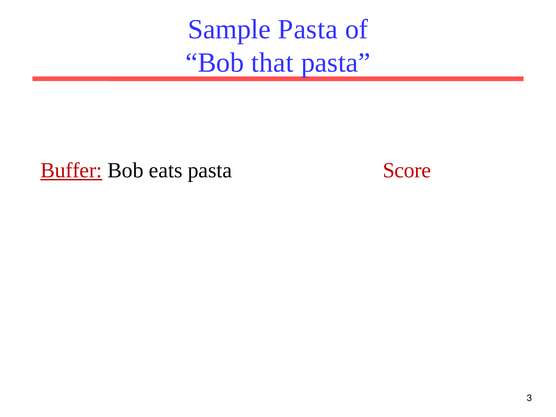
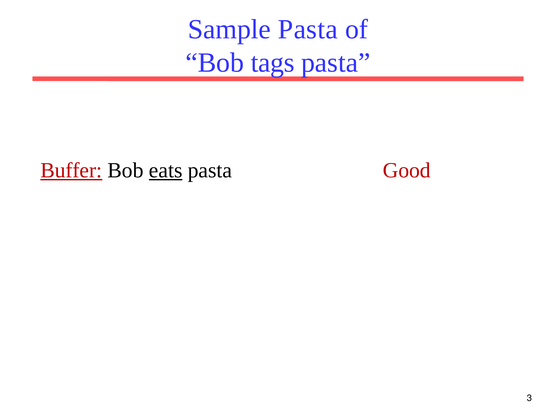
that: that -> tags
eats underline: none -> present
Score: Score -> Good
